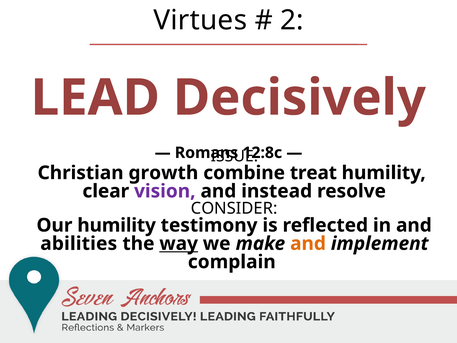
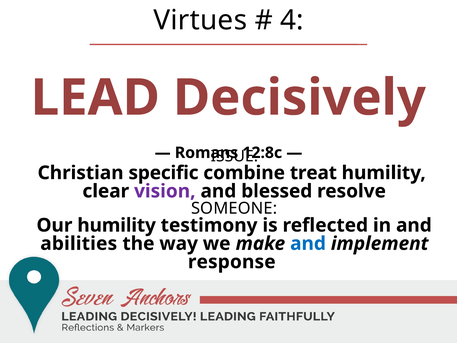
2: 2 -> 4
growth: growth -> specific
instead: instead -> blessed
CONSIDER: CONSIDER -> SOMEONE
way underline: present -> none
and at (308, 243) colour: orange -> blue
complain: complain -> response
